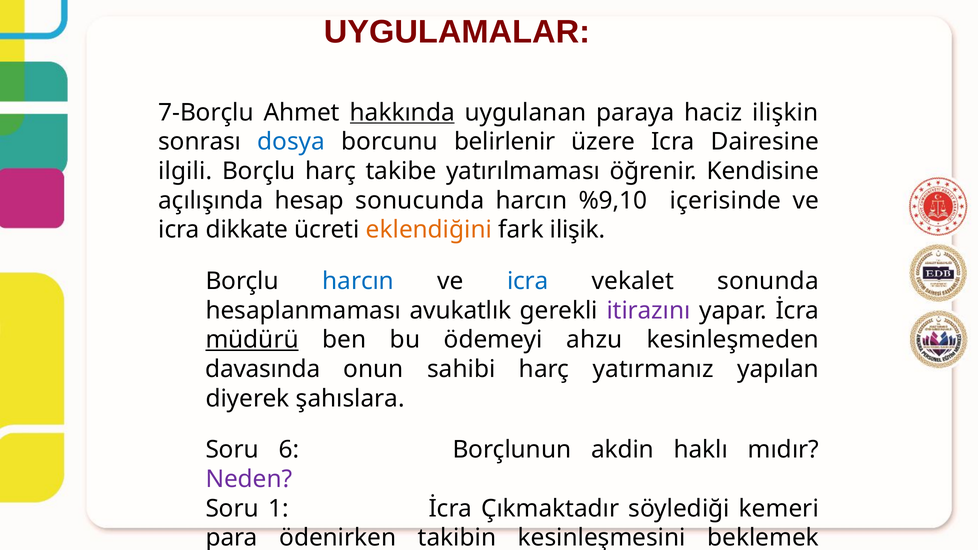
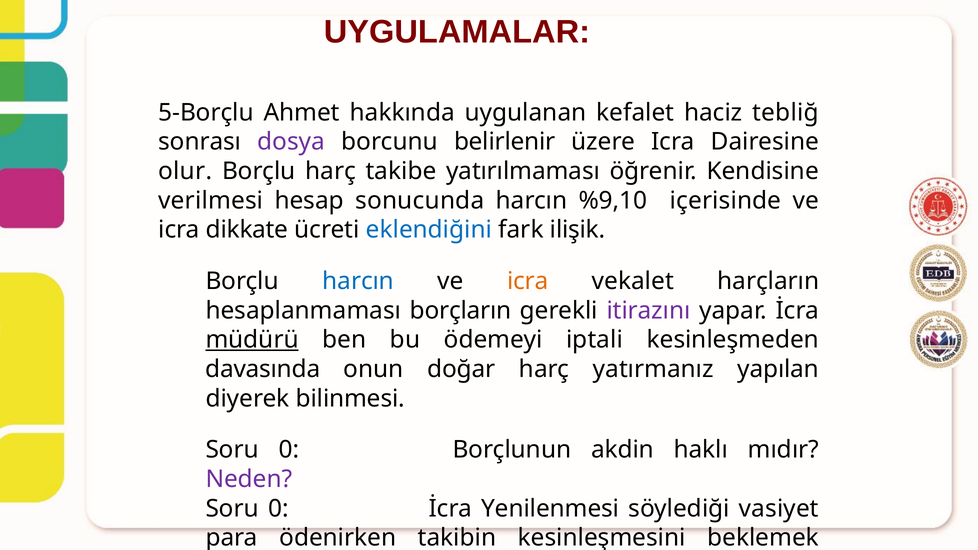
7-Borçlu: 7-Borçlu -> 5-Borçlu
hakkında underline: present -> none
paraya: paraya -> kefalet
ilişkin: ilişkin -> tebliğ
dosya colour: blue -> purple
ilgili: ilgili -> olur
açılışında: açılışında -> verilmesi
eklendiğini colour: orange -> blue
icra at (528, 281) colour: blue -> orange
sonunda: sonunda -> harçların
avukatlık: avukatlık -> borçların
ahzu: ahzu -> iptali
sahibi: sahibi -> doğar
şahıslara: şahıslara -> bilinmesi
6 at (289, 450): 6 -> 0
1 at (278, 509): 1 -> 0
Çıkmaktadır: Çıkmaktadır -> Yenilenmesi
kemeri: kemeri -> vasiyet
